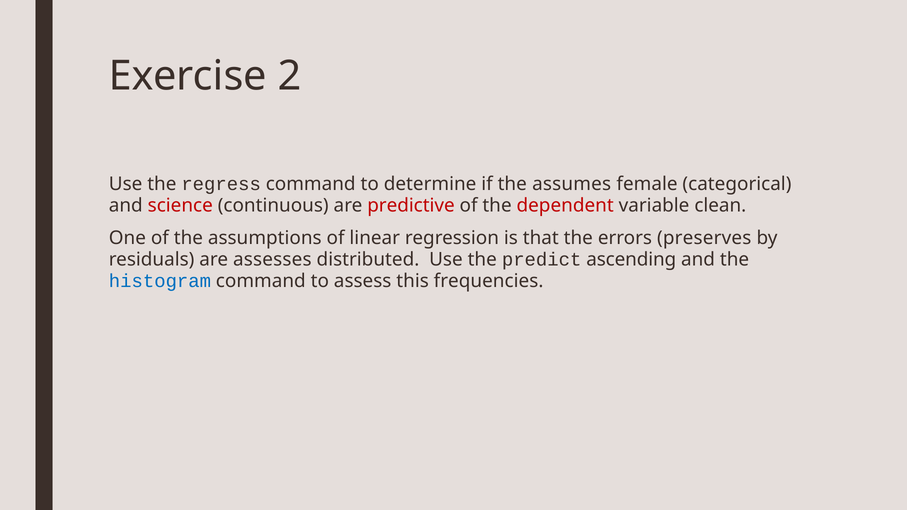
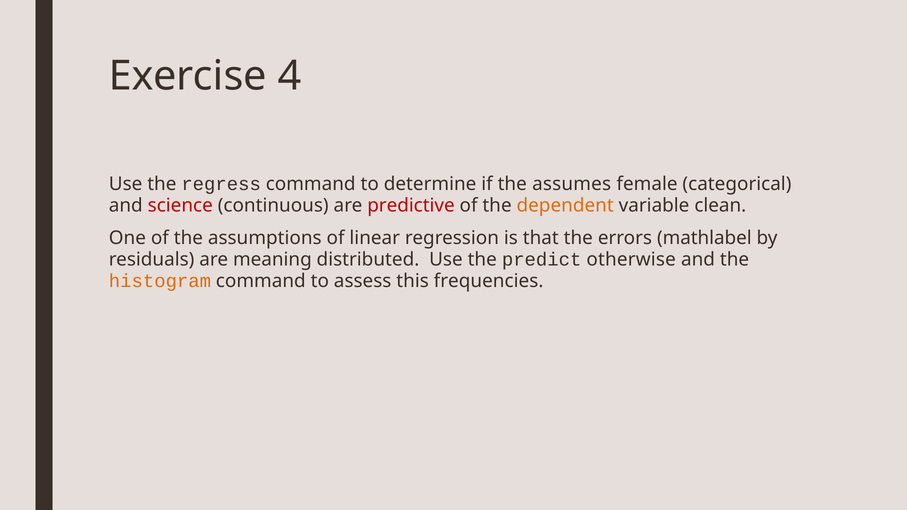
2: 2 -> 4
dependent colour: red -> orange
preserves: preserves -> mathlabel
assesses: assesses -> meaning
ascending: ascending -> otherwise
histogram colour: blue -> orange
